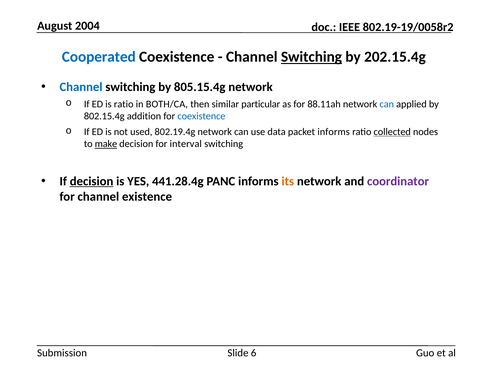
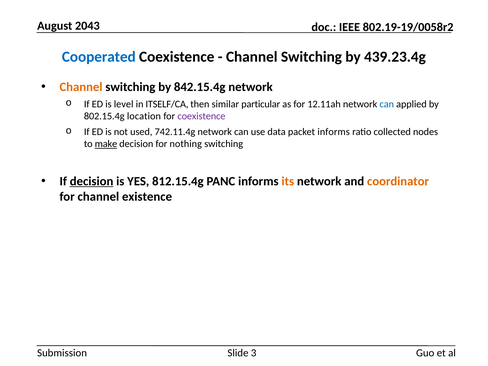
2004: 2004 -> 2043
Switching at (311, 57) underline: present -> none
202.15.4g: 202.15.4g -> 439.23.4g
Channel at (81, 87) colour: blue -> orange
805.15.4g: 805.15.4g -> 842.15.4g
is ratio: ratio -> level
BOTH/CA: BOTH/CA -> ITSELF/CA
88.11ah: 88.11ah -> 12.11ah
addition: addition -> location
coexistence at (201, 116) colour: blue -> purple
802.19.4g: 802.19.4g -> 742.11.4g
collected underline: present -> none
interval: interval -> nothing
441.28.4g: 441.28.4g -> 812.15.4g
coordinator colour: purple -> orange
6: 6 -> 3
